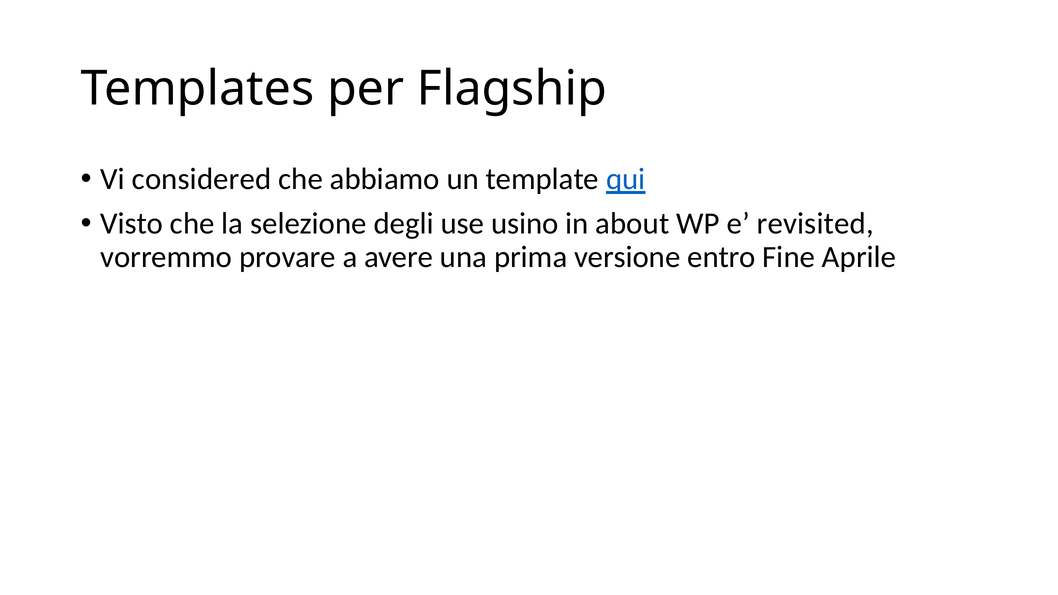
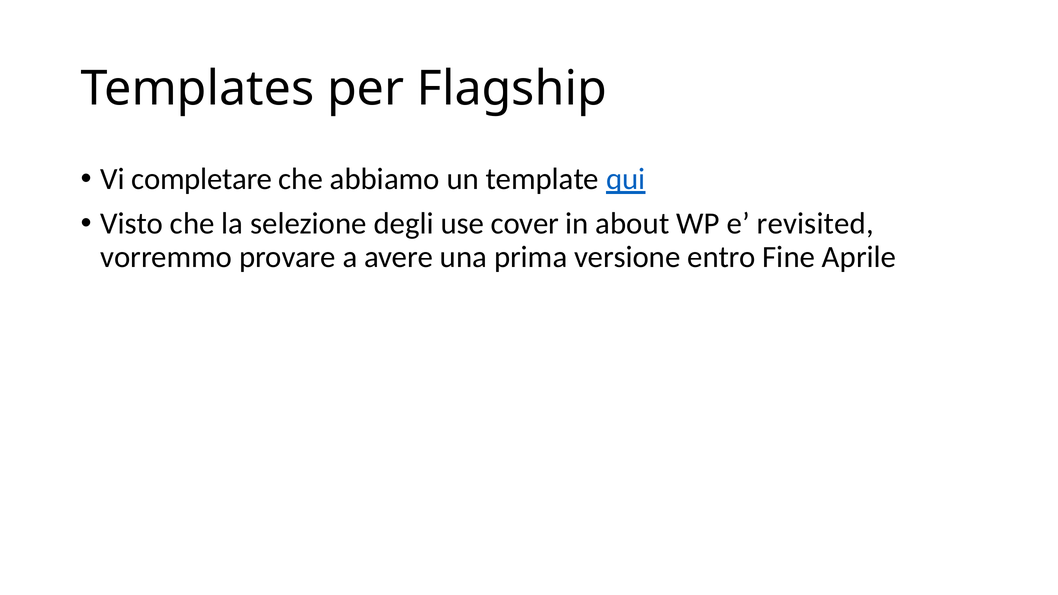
considered: considered -> completare
usino: usino -> cover
